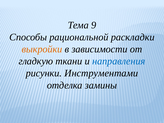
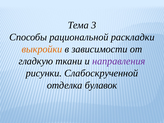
9: 9 -> 3
направления colour: blue -> purple
Инструментами: Инструментами -> Слабоскрученной
замины: замины -> булавок
